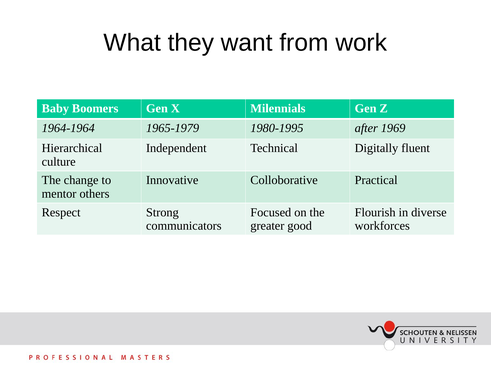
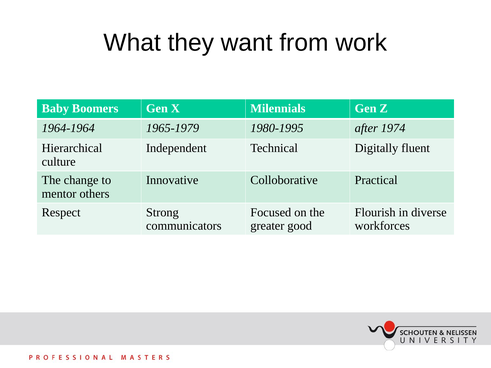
1969: 1969 -> 1974
